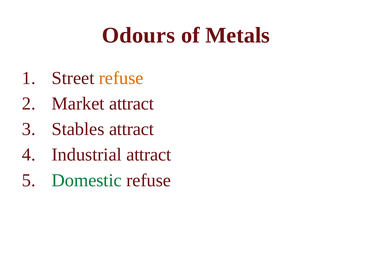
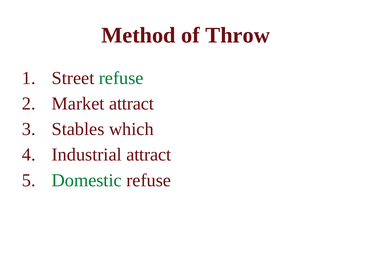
Odours: Odours -> Method
Metals: Metals -> Throw
refuse at (121, 78) colour: orange -> green
Stables attract: attract -> which
